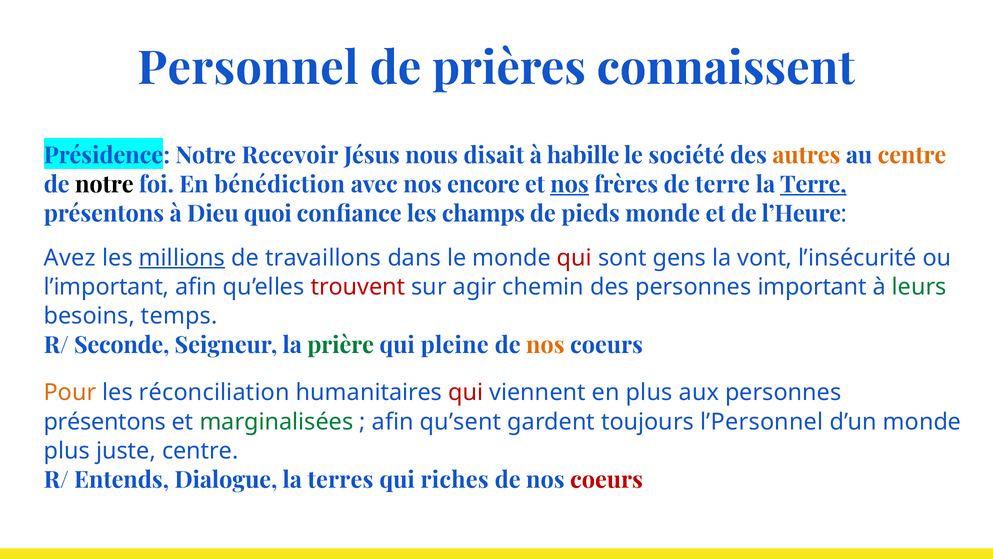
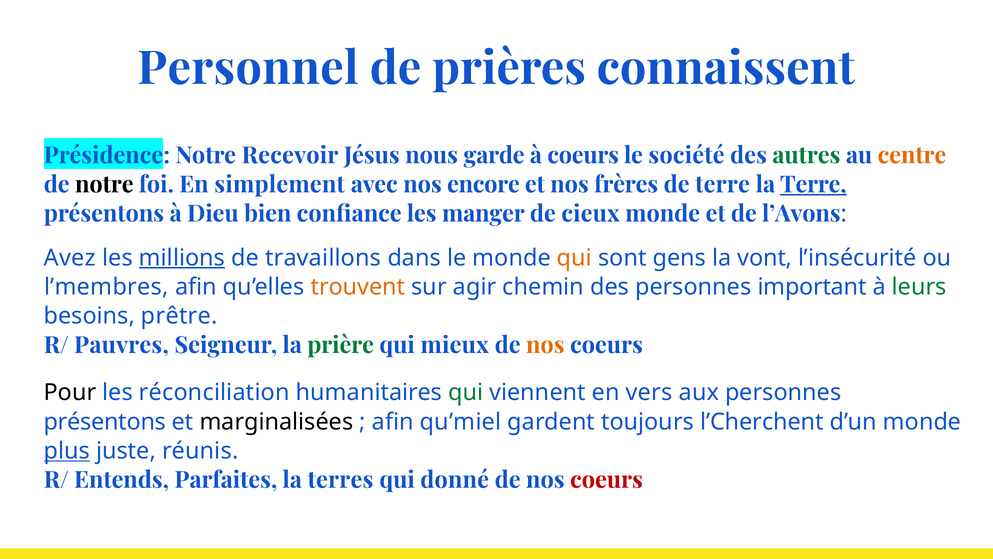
disait: disait -> garde
à habille: habille -> coeurs
autres colour: orange -> green
bénédiction: bénédiction -> simplement
nos at (569, 184) underline: present -> none
quoi: quoi -> bien
champs: champs -> manger
pieds: pieds -> cieux
l’Heure: l’Heure -> l’Avons
qui at (574, 258) colour: red -> orange
l’important: l’important -> l’membres
trouvent colour: red -> orange
temps: temps -> prêtre
Seconde: Seconde -> Pauvres
pleine: pleine -> mieux
Pour colour: orange -> black
qui at (466, 392) colour: red -> green
en plus: plus -> vers
marginalisées colour: green -> black
qu’sent: qu’sent -> qu’miel
l’Personnel: l’Personnel -> l’Cherchent
plus at (67, 451) underline: none -> present
juste centre: centre -> réunis
Dialogue: Dialogue -> Parfaites
riches: riches -> donné
